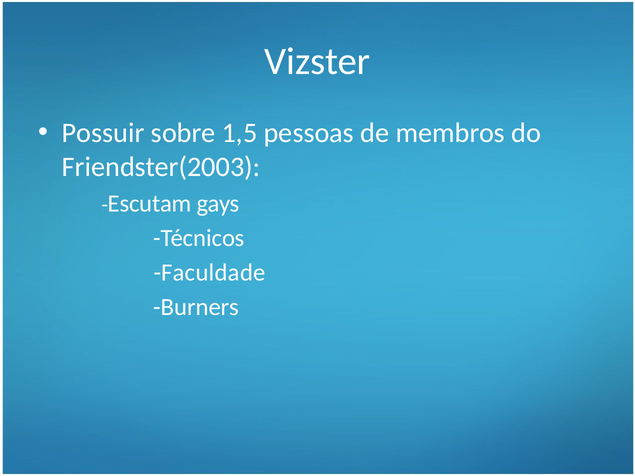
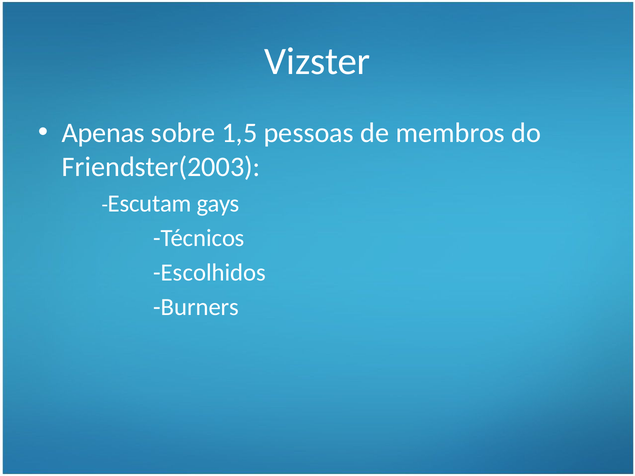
Possuir: Possuir -> Apenas
Faculdade: Faculdade -> Escolhidos
